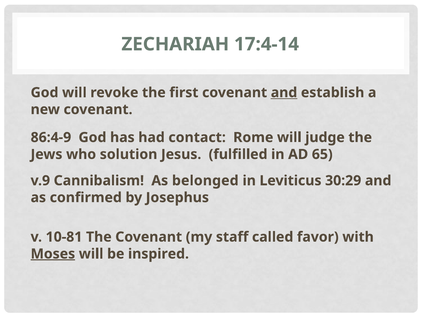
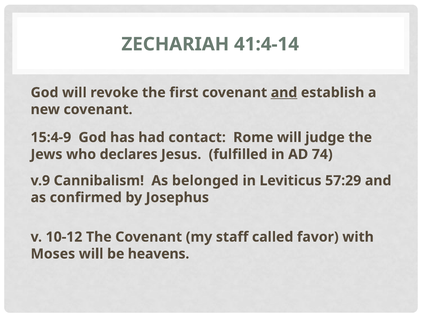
17:4-14: 17:4-14 -> 41:4-14
86:4-9: 86:4-9 -> 15:4-9
solution: solution -> declares
65: 65 -> 74
30:29: 30:29 -> 57:29
10-81: 10-81 -> 10-12
Moses underline: present -> none
inspired: inspired -> heavens
